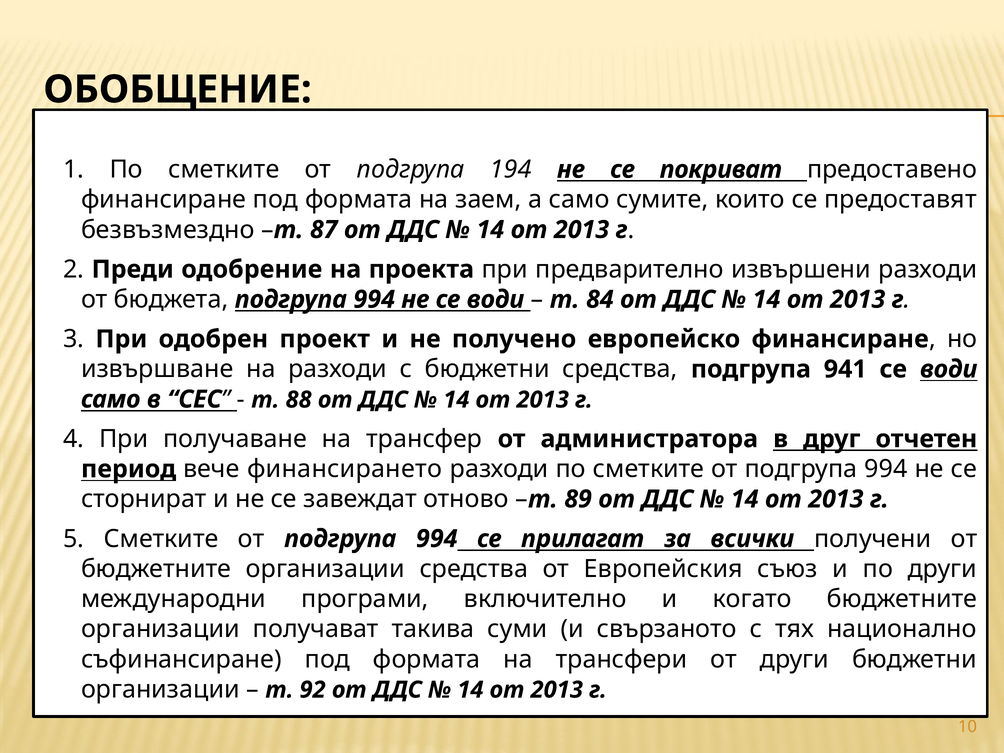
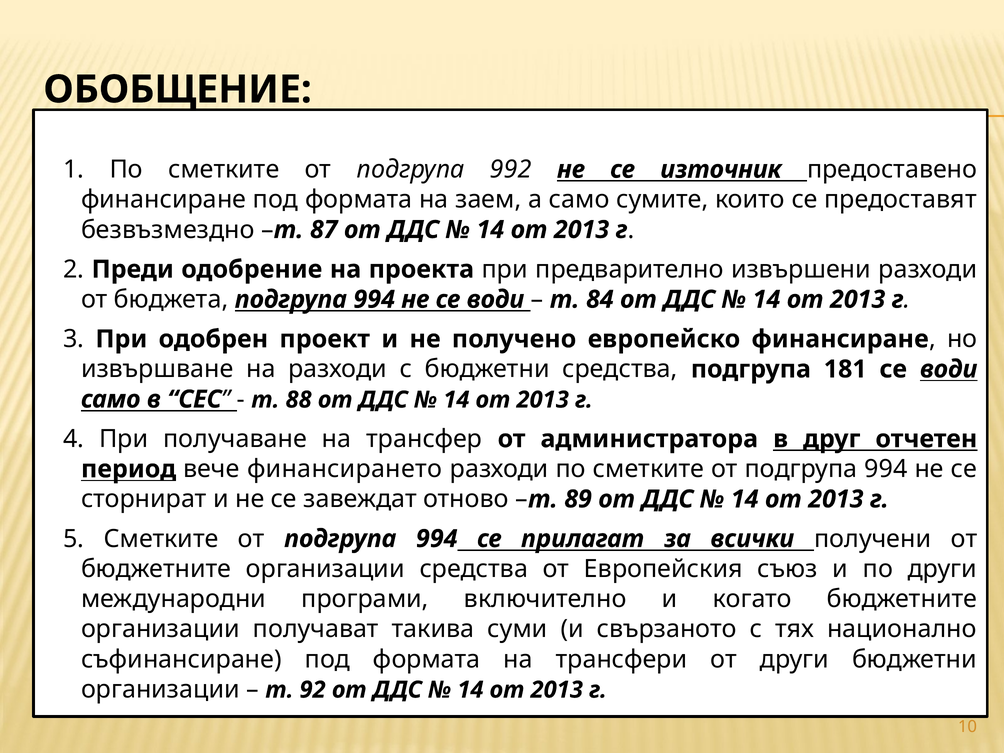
194: 194 -> 992
покриват: покриват -> източник
941: 941 -> 181
